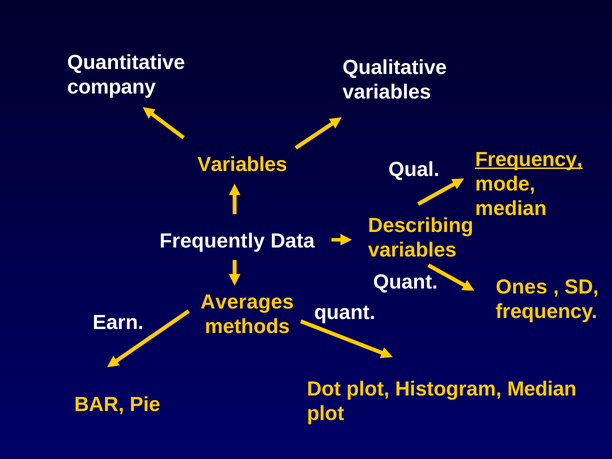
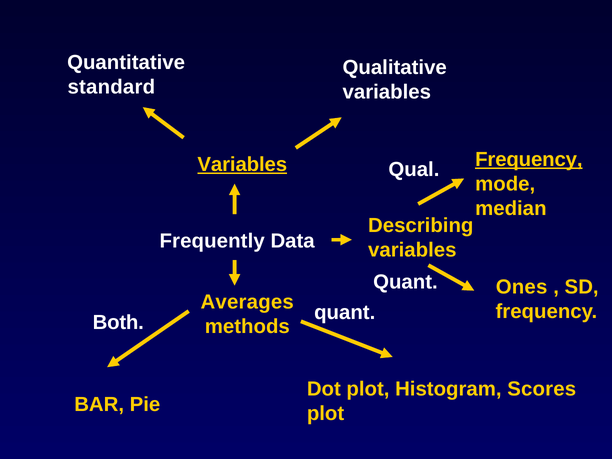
company: company -> standard
Variables at (242, 165) underline: none -> present
Earn: Earn -> Both
Histogram Median: Median -> Scores
